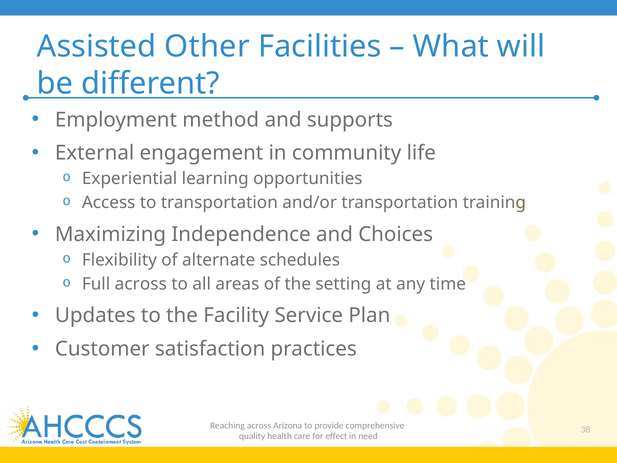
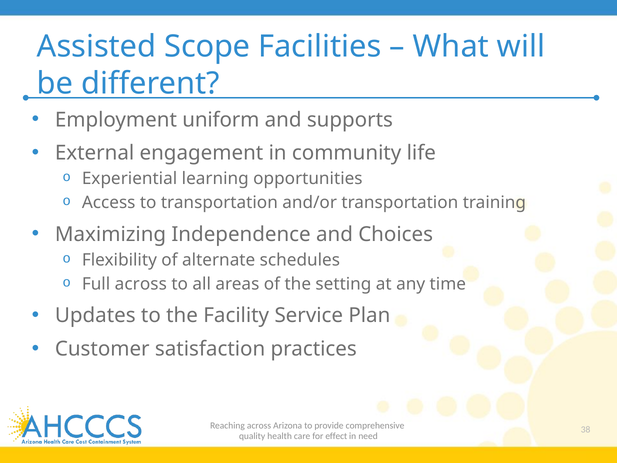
Other: Other -> Scope
method: method -> uniform
